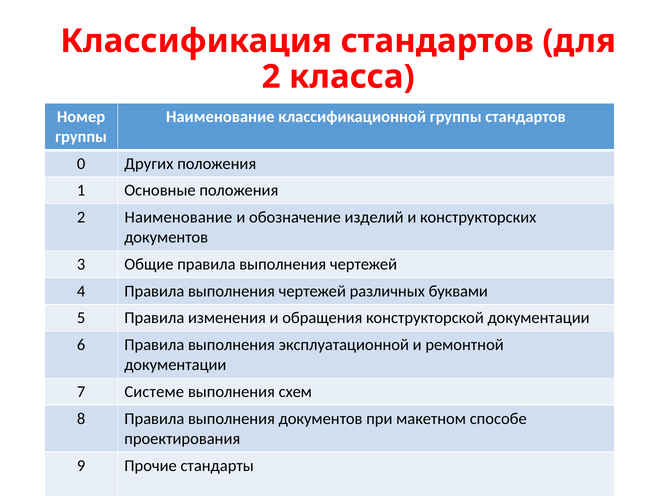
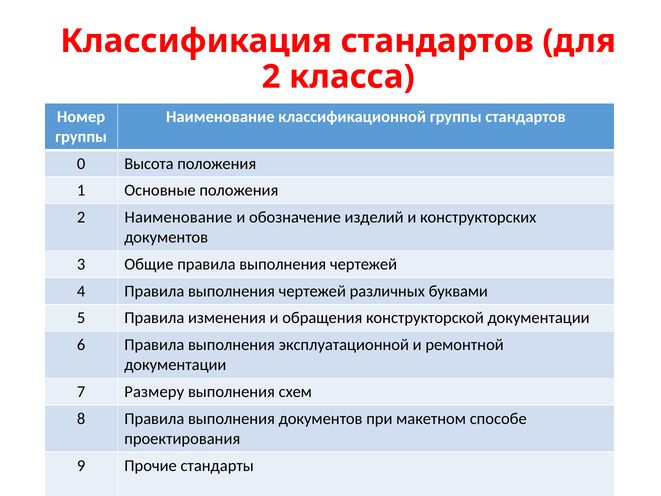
Других: Других -> Высота
Системе: Системе -> Размеру
